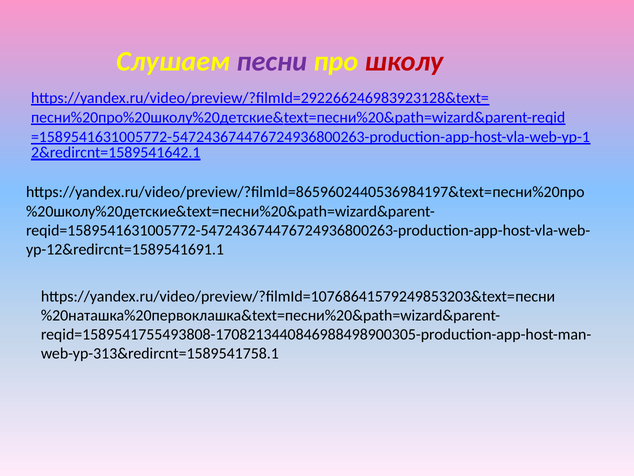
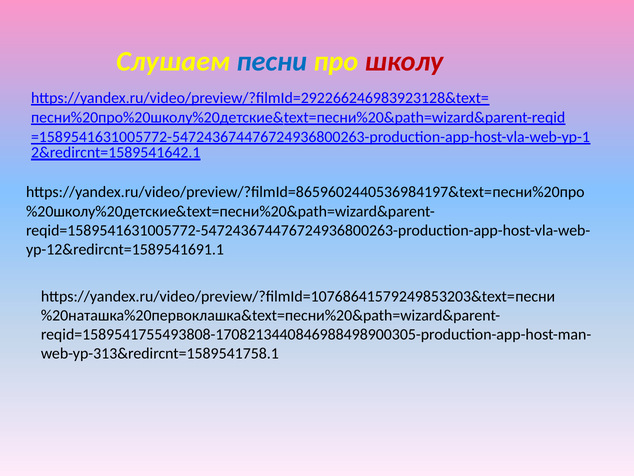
песни colour: purple -> blue
